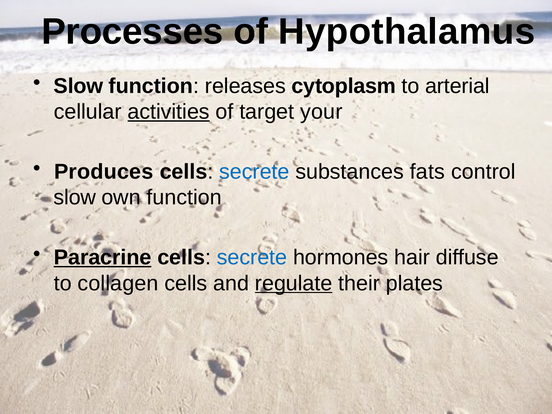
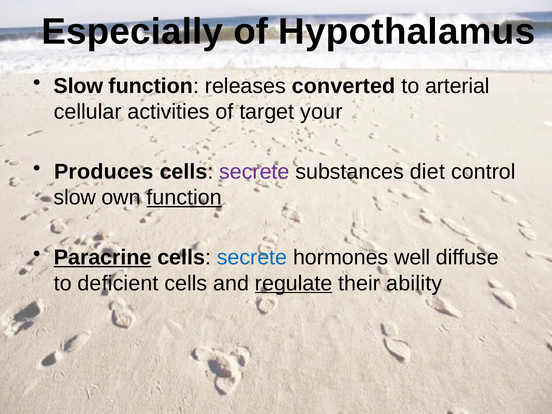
Processes: Processes -> Especially
cytoplasm: cytoplasm -> converted
activities underline: present -> none
secrete at (254, 172) colour: blue -> purple
fats: fats -> diet
function at (184, 198) underline: none -> present
hair: hair -> well
collagen: collagen -> deficient
plates: plates -> ability
